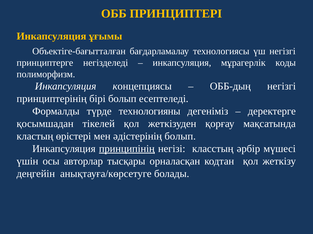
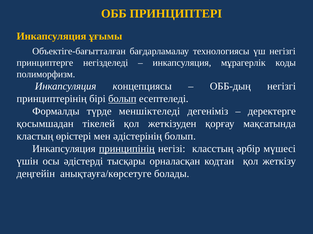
болып at (122, 99) underline: none -> present
технологияны: технологияны -> меншіктеледі
авторлар: авторлар -> әдістерді
